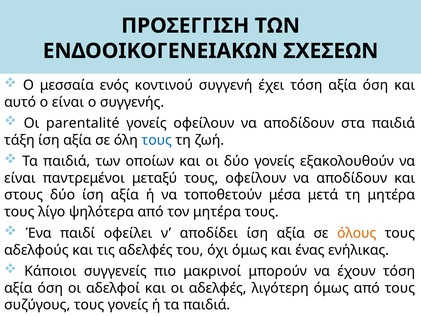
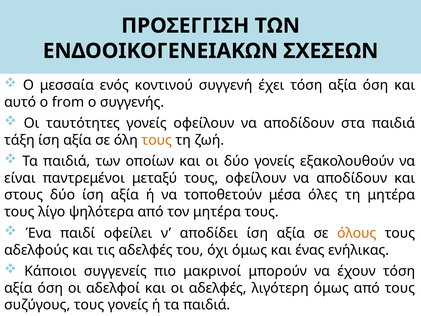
ο είναι: είναι -> from
parentalité: parentalité -> ταυτότητες
τους at (157, 140) colour: blue -> orange
μετά: μετά -> όλες
